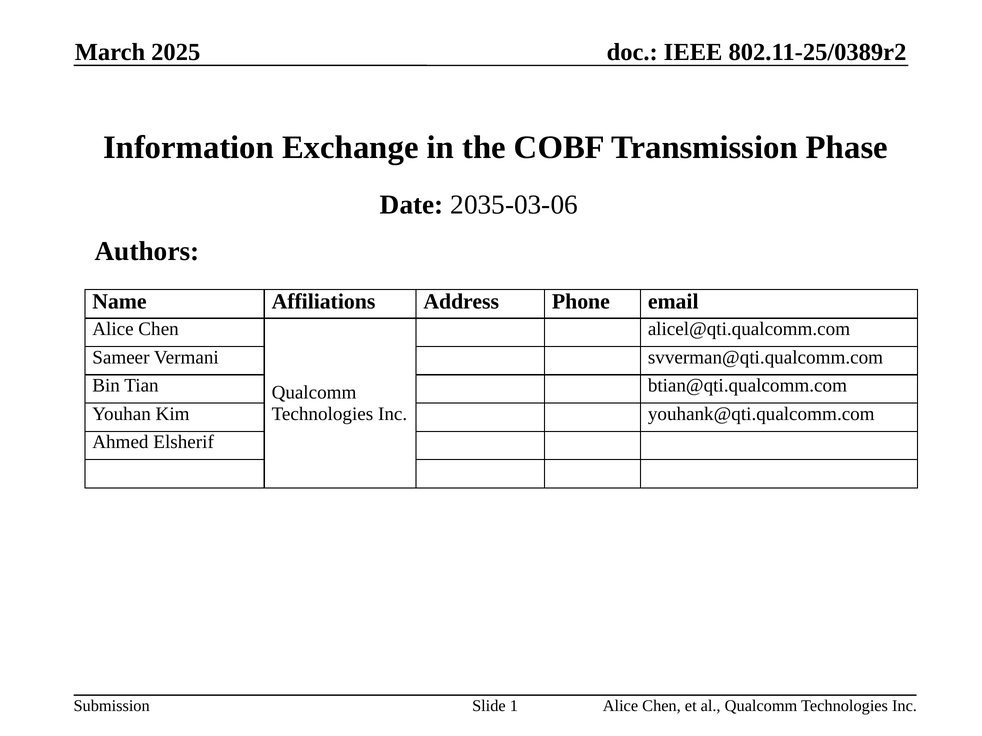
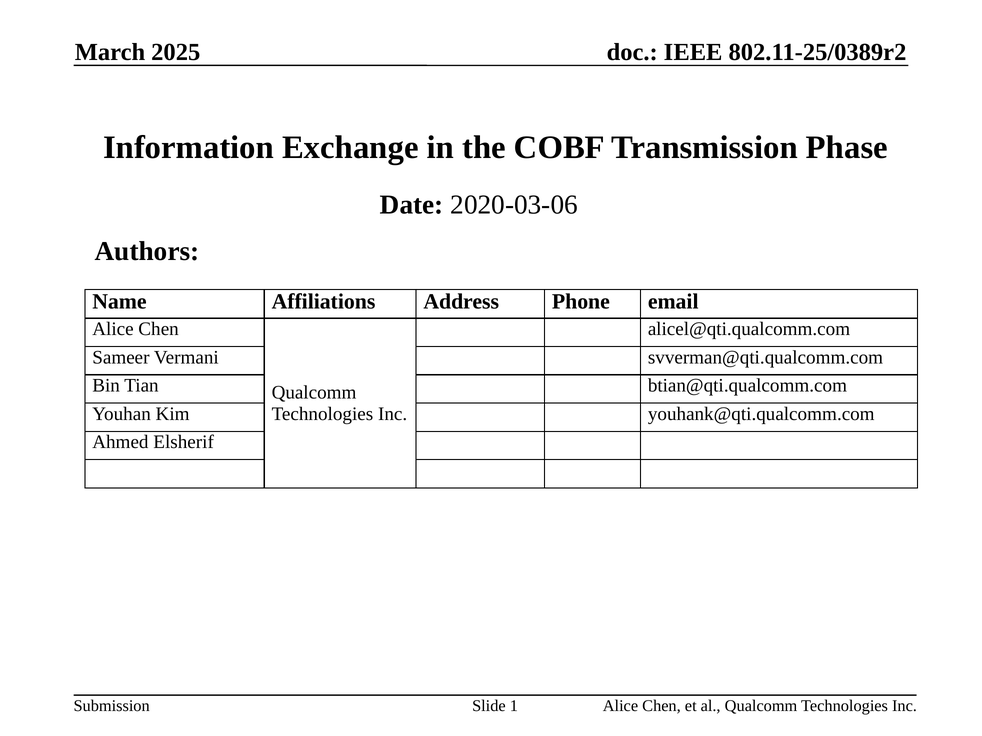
2035-03-06: 2035-03-06 -> 2020-03-06
